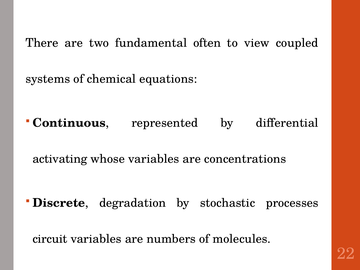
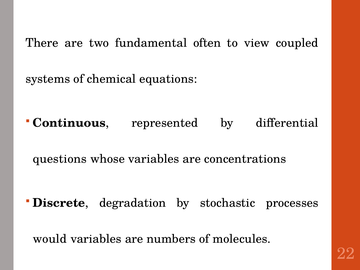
activating: activating -> questions
circuit: circuit -> would
